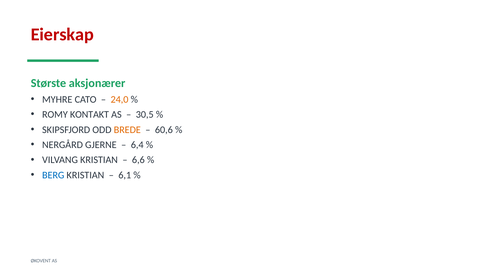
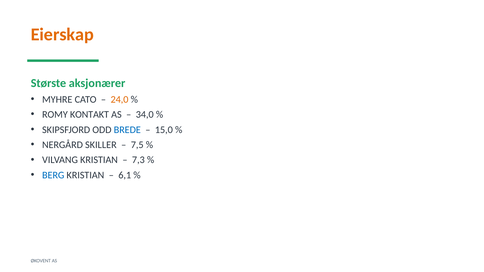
Eierskap colour: red -> orange
30,5: 30,5 -> 34,0
BREDE colour: orange -> blue
60,6: 60,6 -> 15,0
GJERNE: GJERNE -> SKILLER
6,4: 6,4 -> 7,5
6,6: 6,6 -> 7,3
